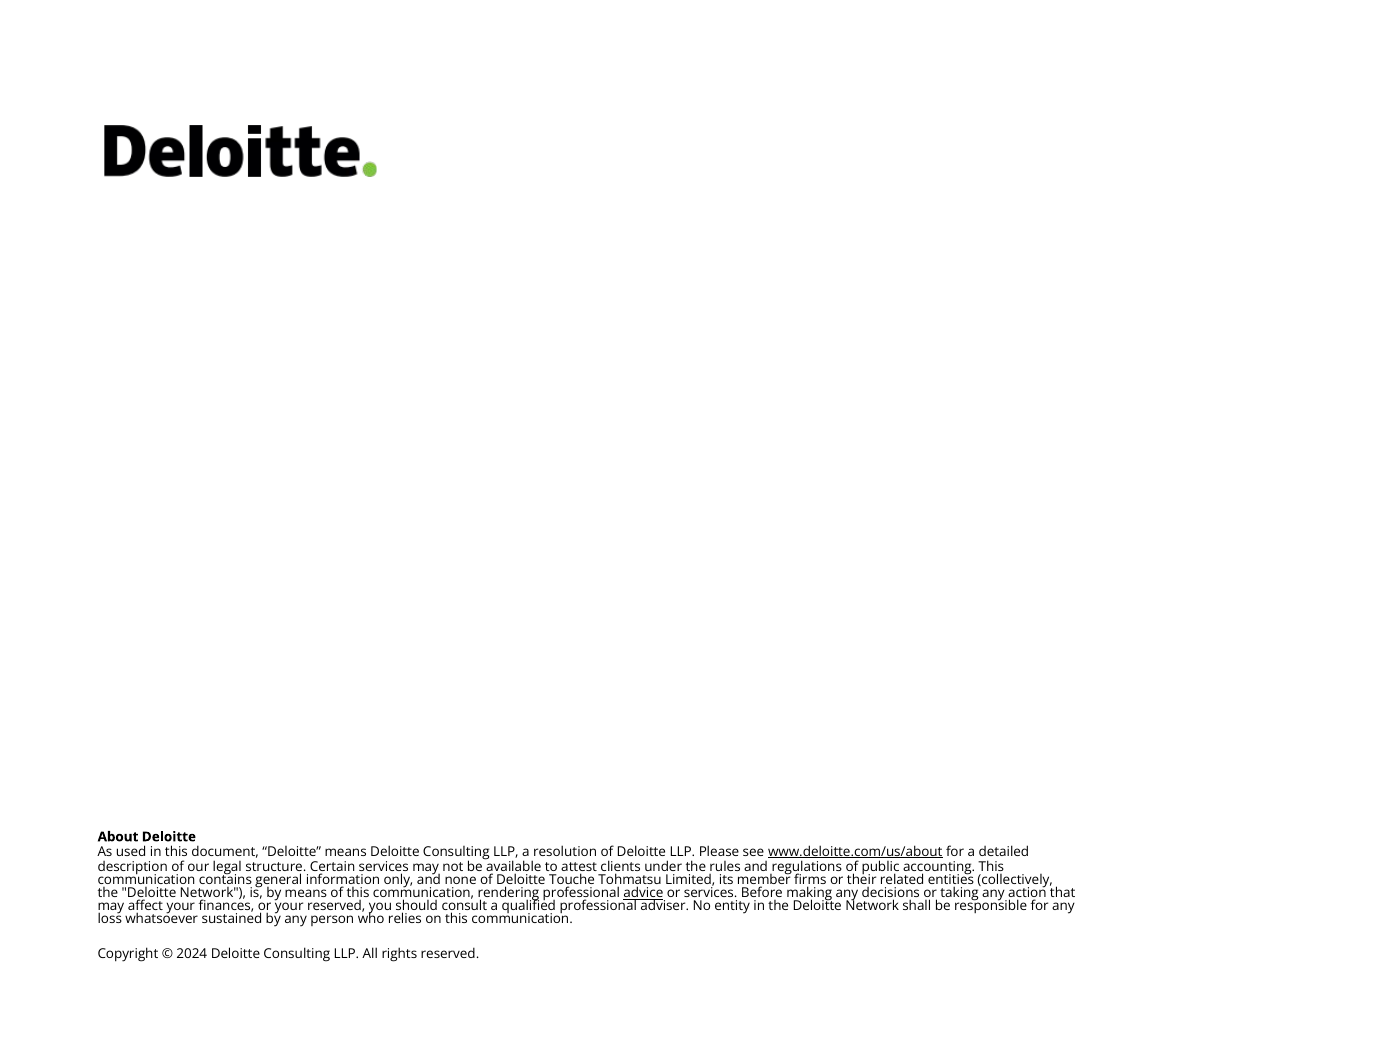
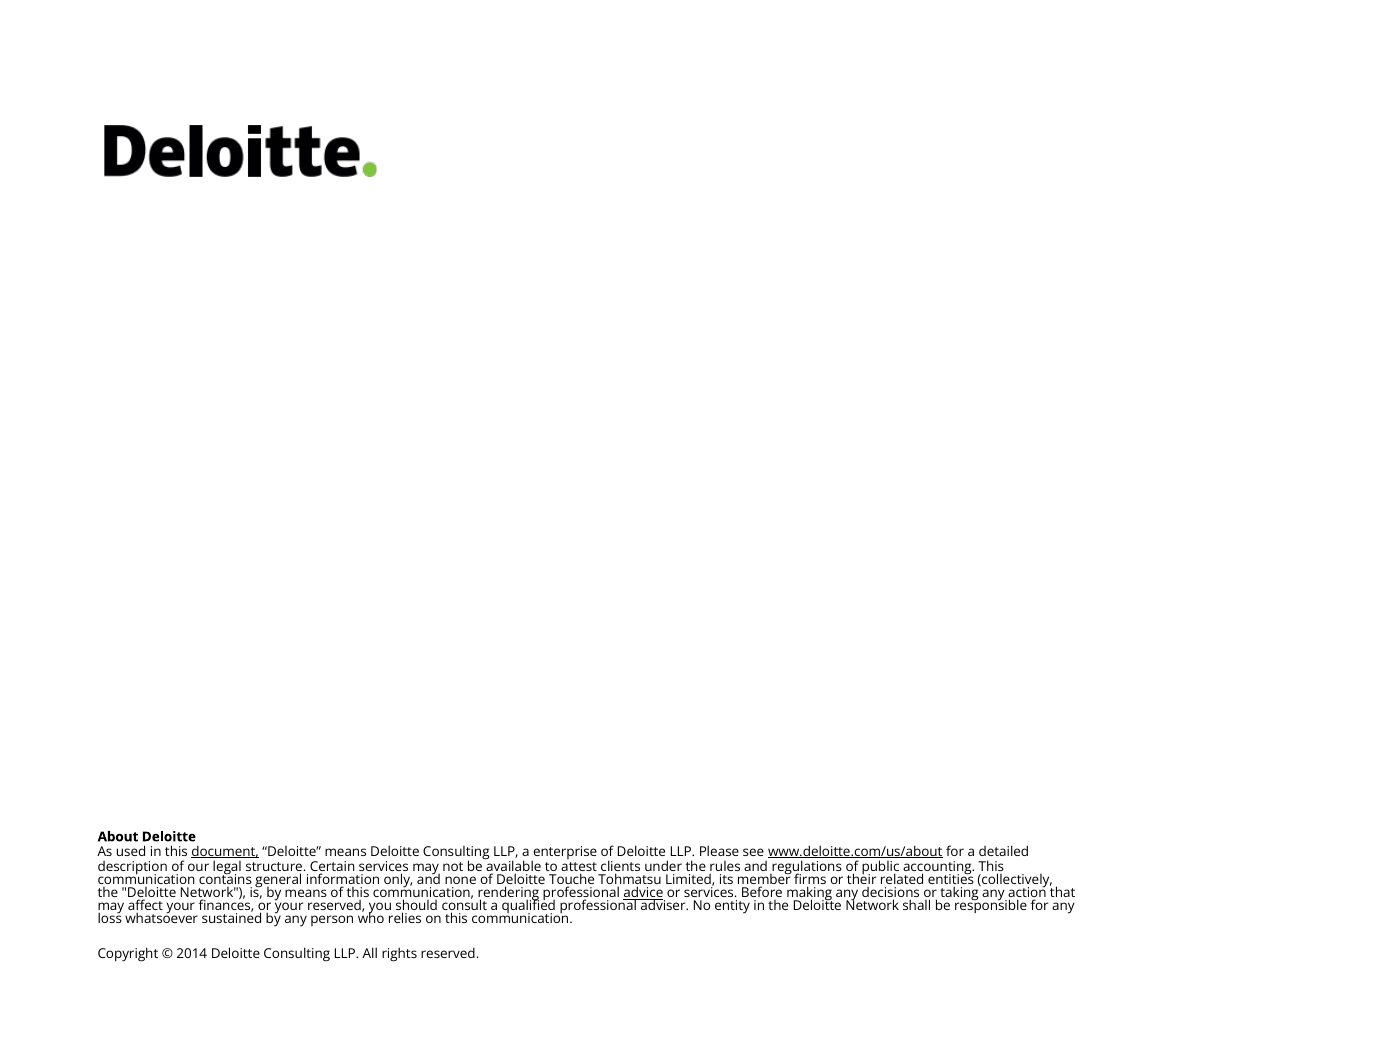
document underline: none -> present
resolution: resolution -> enterprise
2024: 2024 -> 2014
